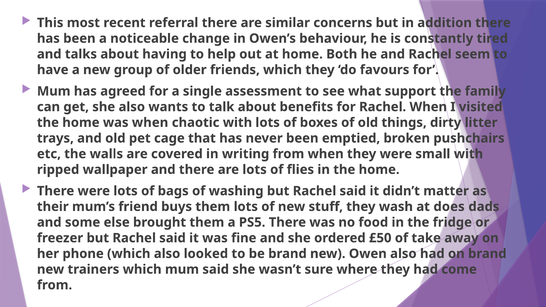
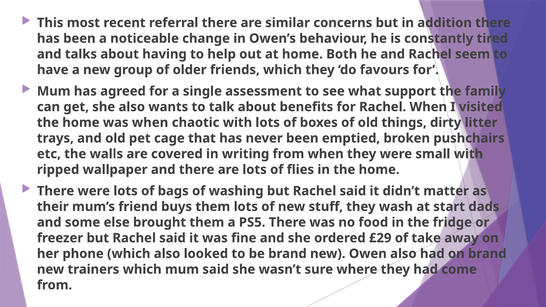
does: does -> start
£50: £50 -> £29
